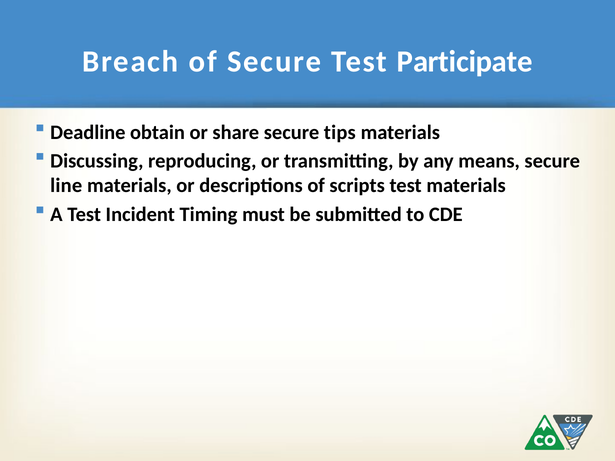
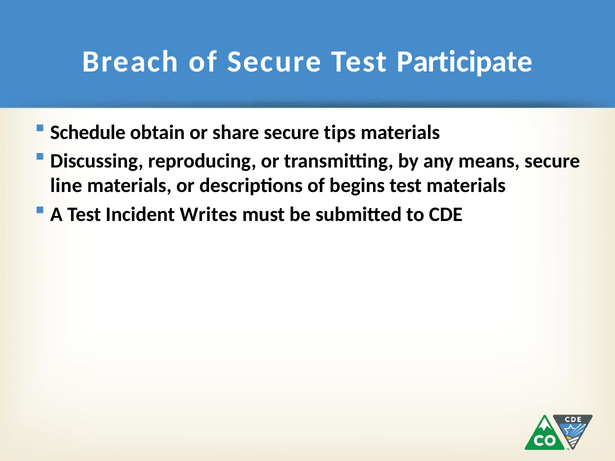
Deadline: Deadline -> Schedule
scripts: scripts -> begins
Timing: Timing -> Writes
